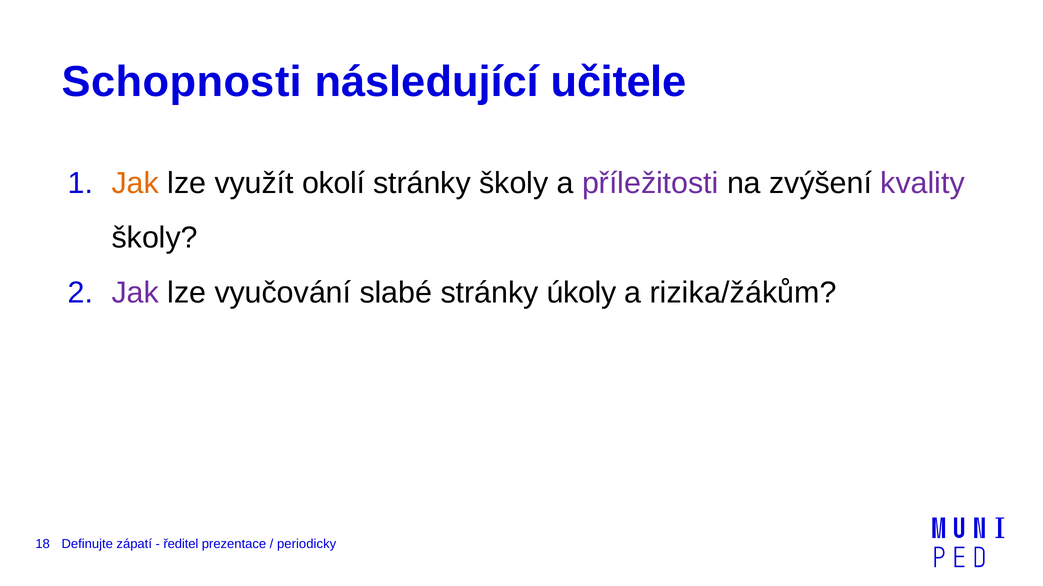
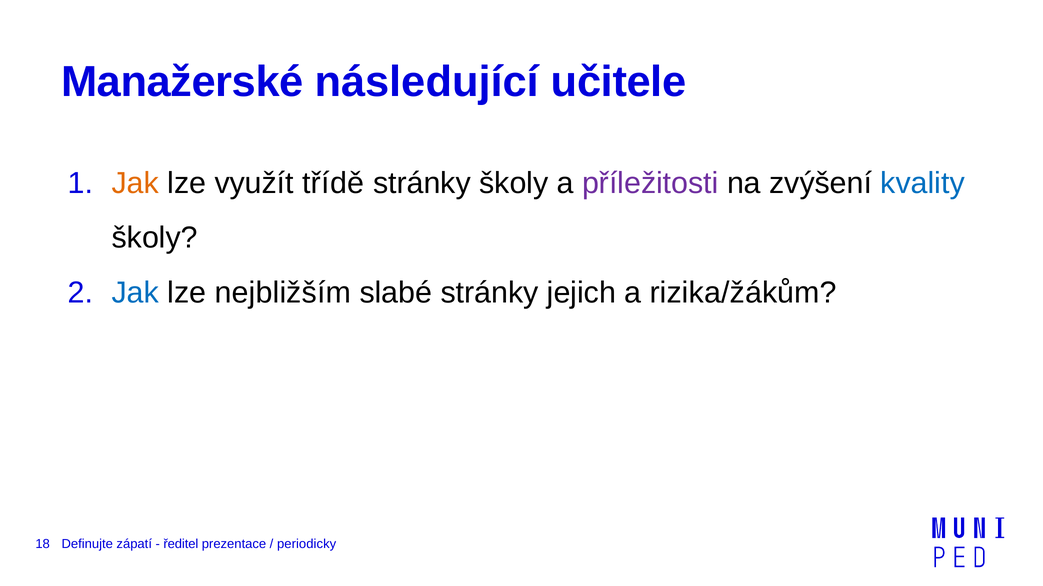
Schopnosti: Schopnosti -> Manažerské
okolí: okolí -> třídě
kvality colour: purple -> blue
Jak at (135, 293) colour: purple -> blue
vyučování: vyučování -> nejbližším
úkoly: úkoly -> jejich
